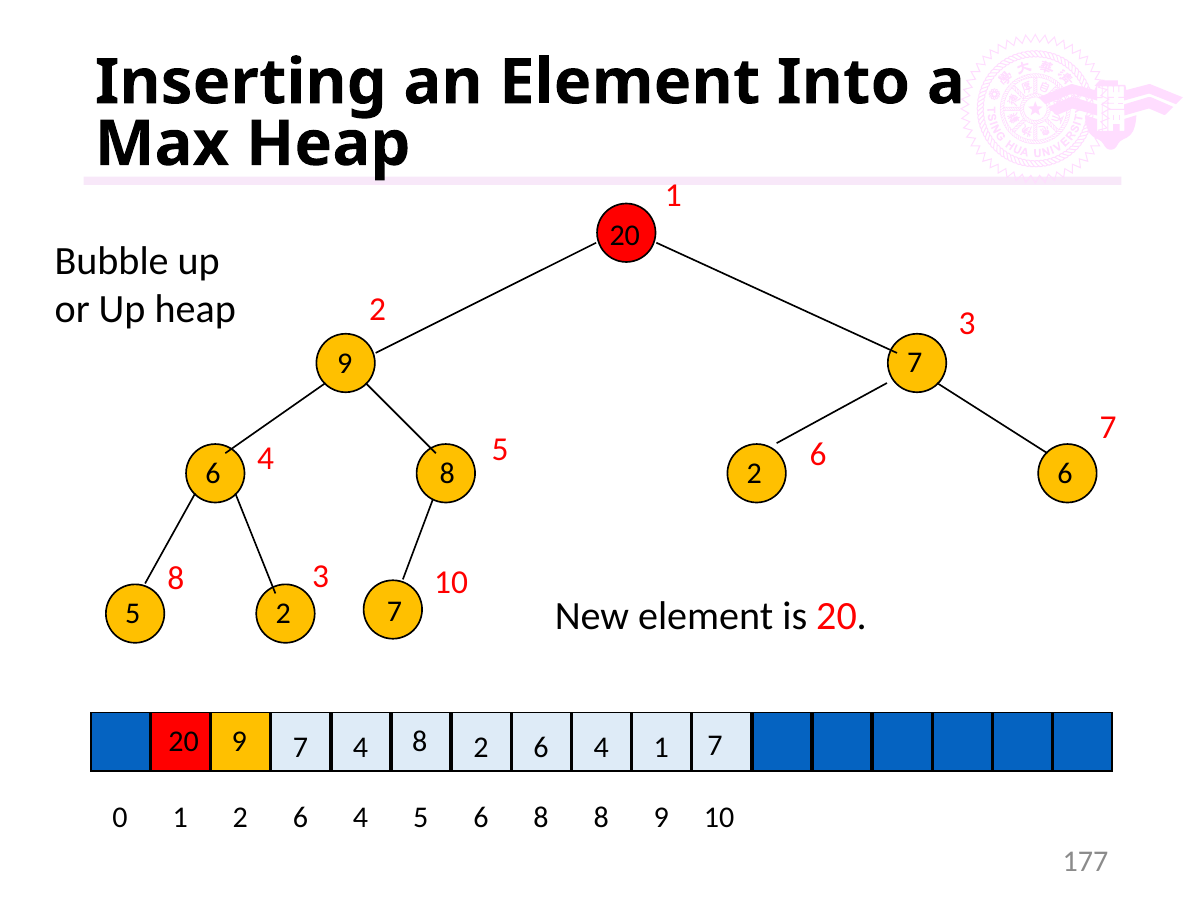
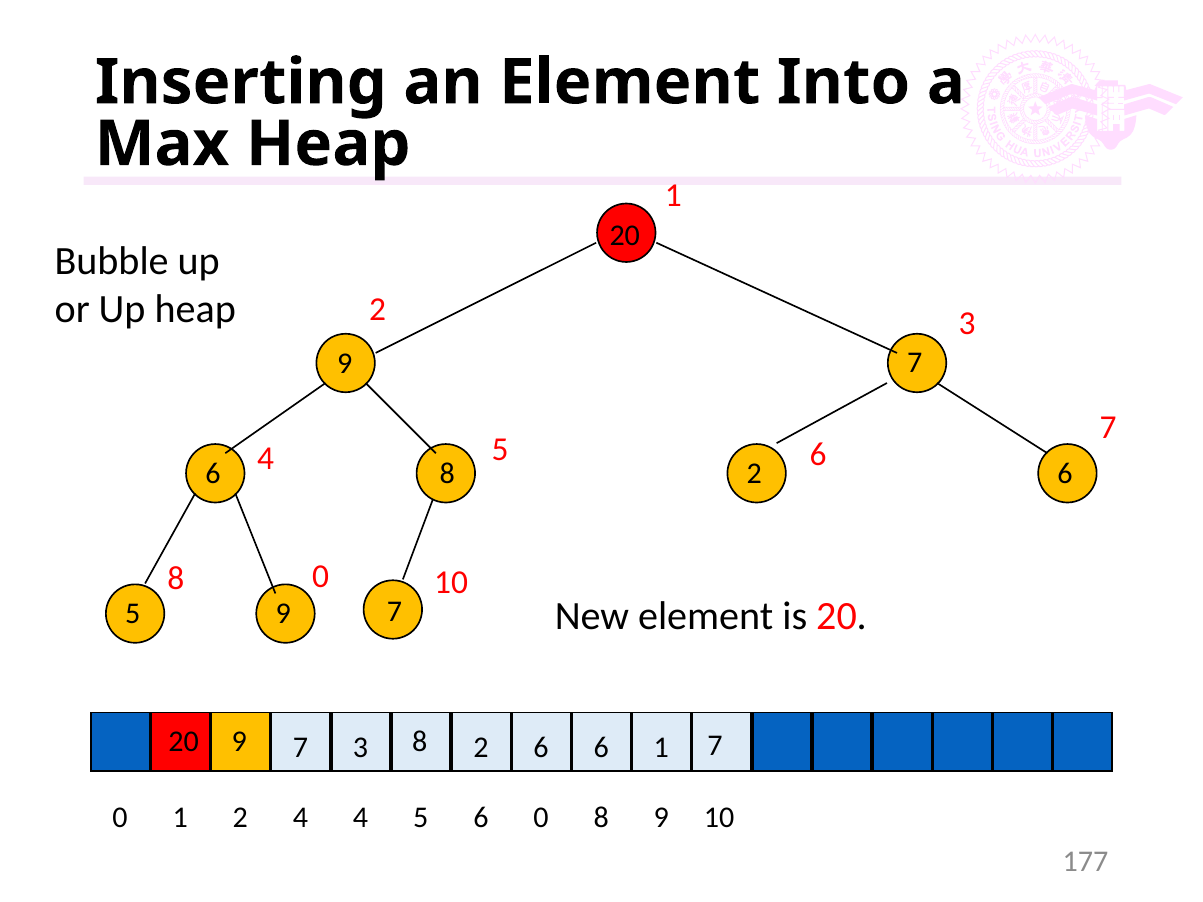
8 3: 3 -> 0
5 2: 2 -> 9
20 2 6 4: 4 -> 6
7 4: 4 -> 3
1 2 6: 6 -> 4
6 8: 8 -> 0
